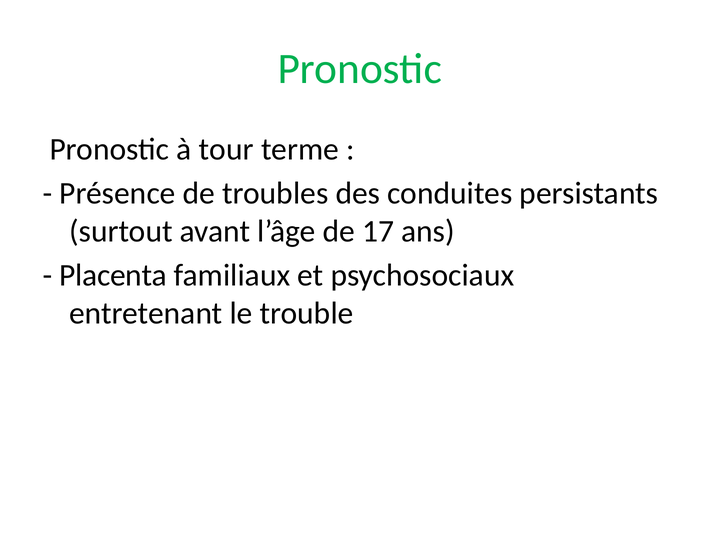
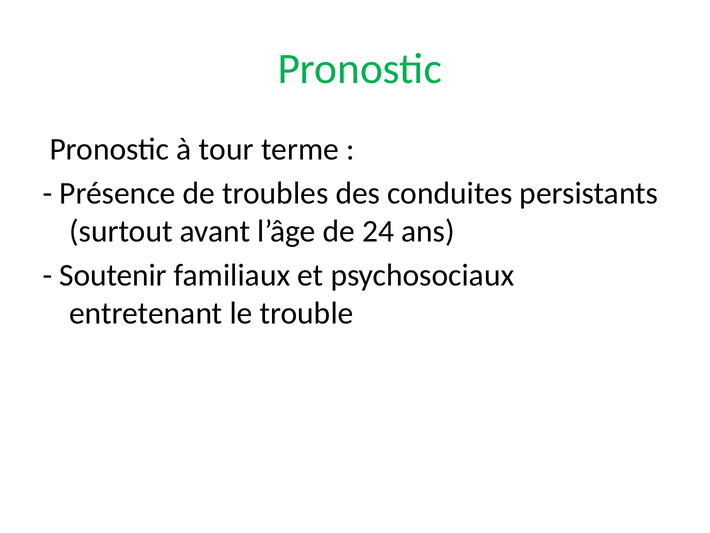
17: 17 -> 24
Placenta: Placenta -> Soutenir
